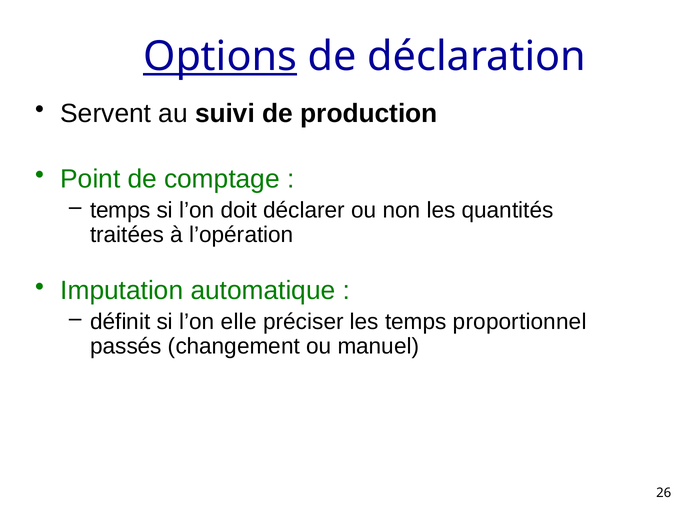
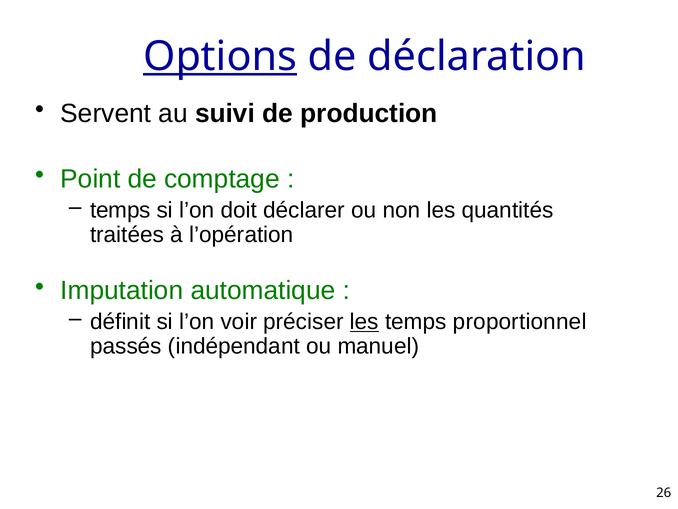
elle: elle -> voir
les at (364, 321) underline: none -> present
changement: changement -> indépendant
